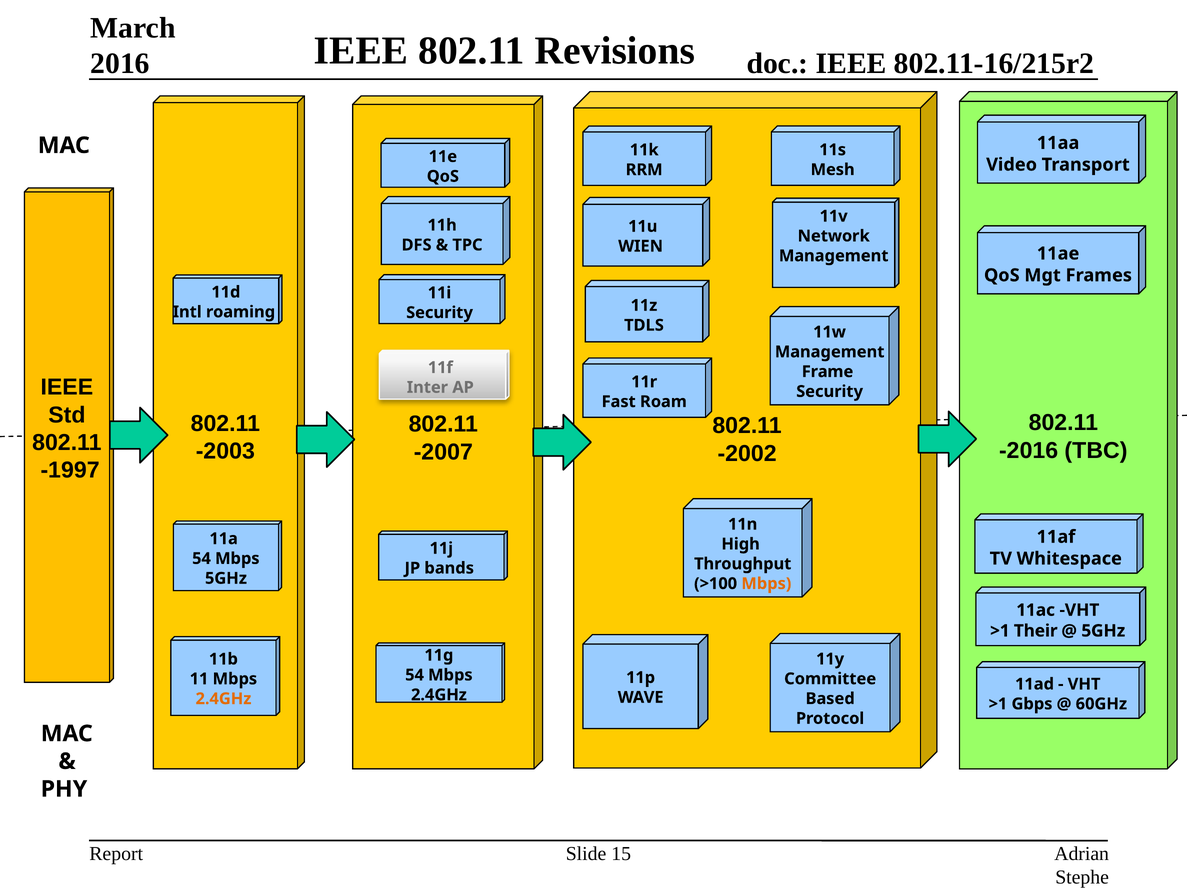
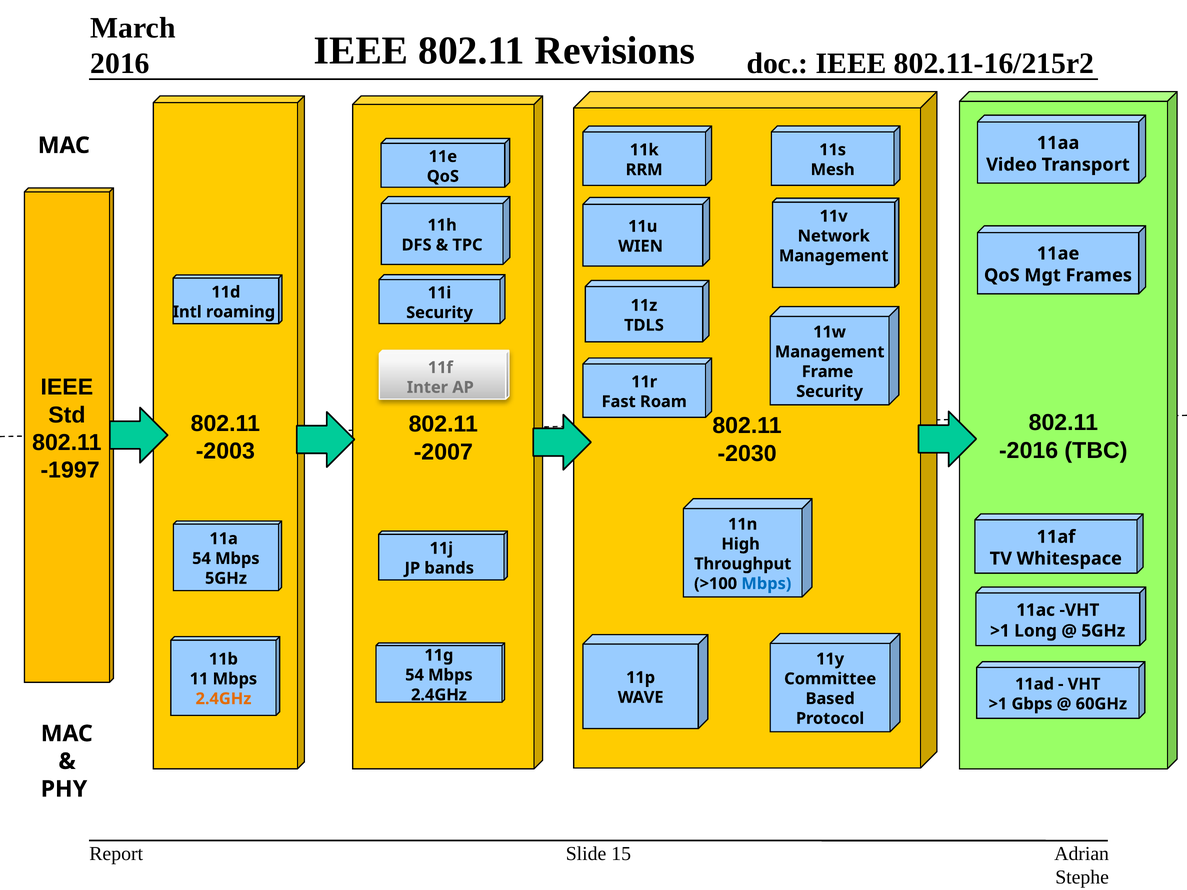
-2002: -2002 -> -2030
Mbps at (766, 584) colour: orange -> blue
Their: Their -> Long
